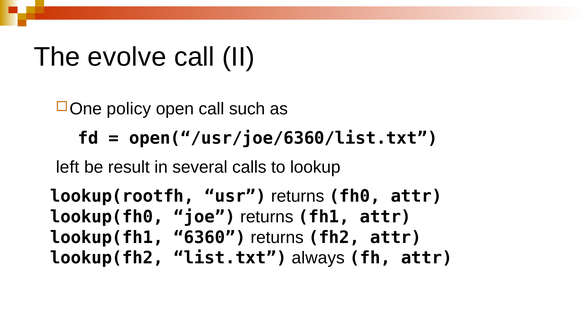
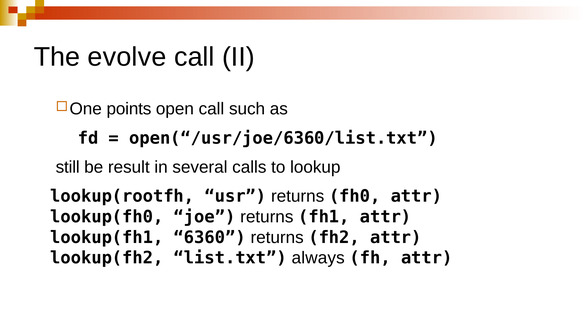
policy: policy -> points
left: left -> still
